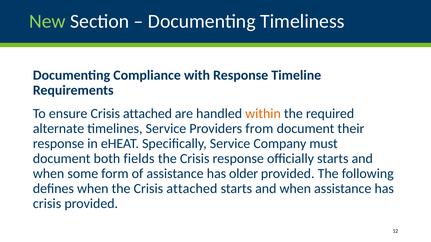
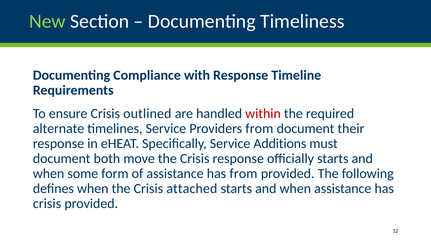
ensure Crisis attached: attached -> outlined
within colour: orange -> red
Company: Company -> Additions
fields: fields -> move
has older: older -> from
